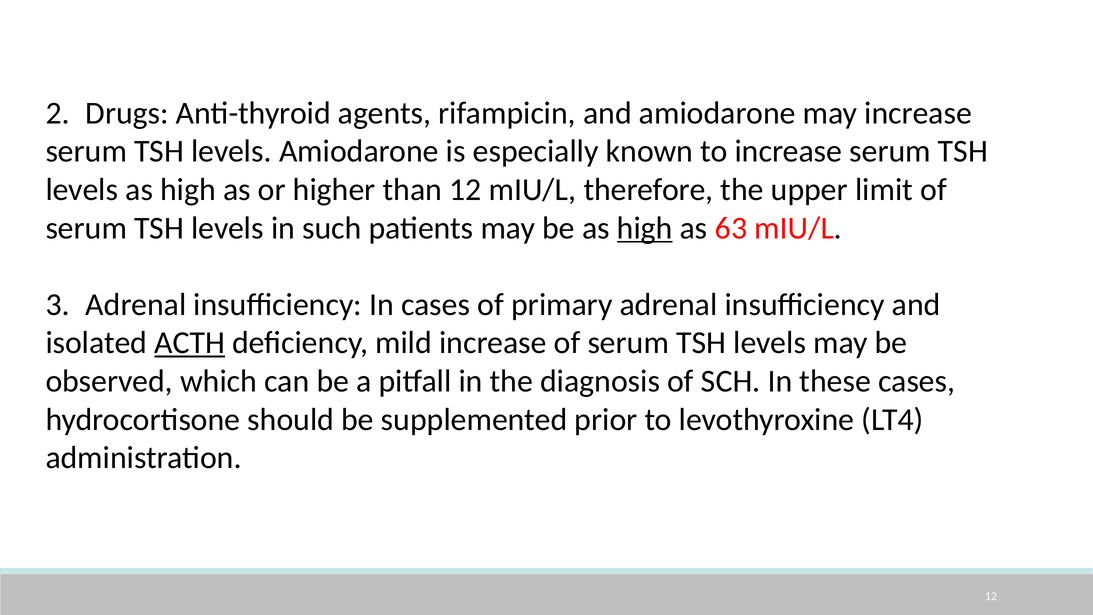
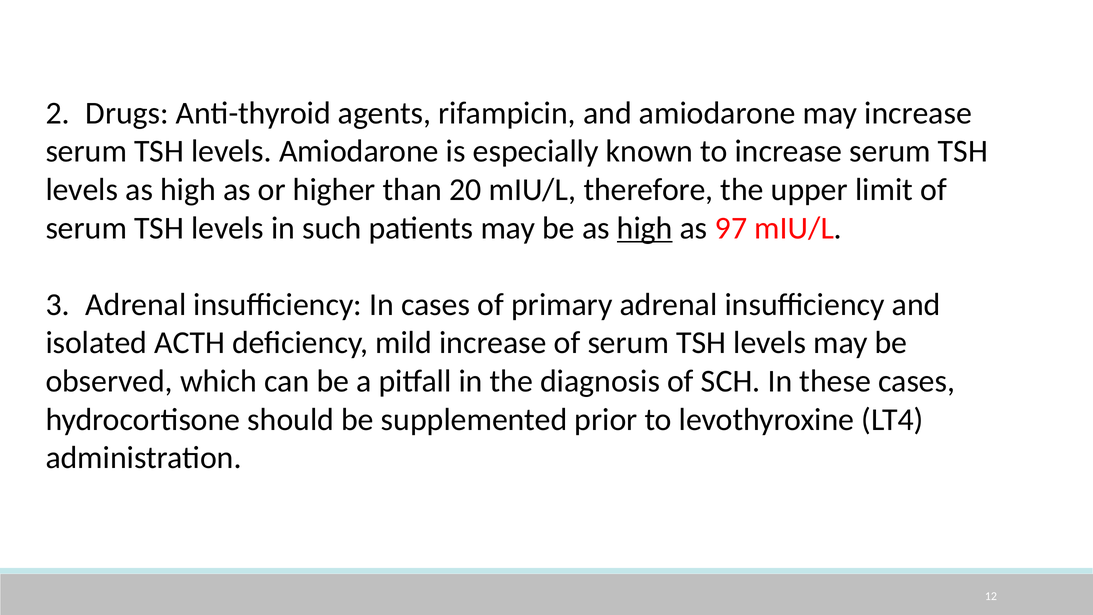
than 12: 12 -> 20
63: 63 -> 97
ACTH underline: present -> none
